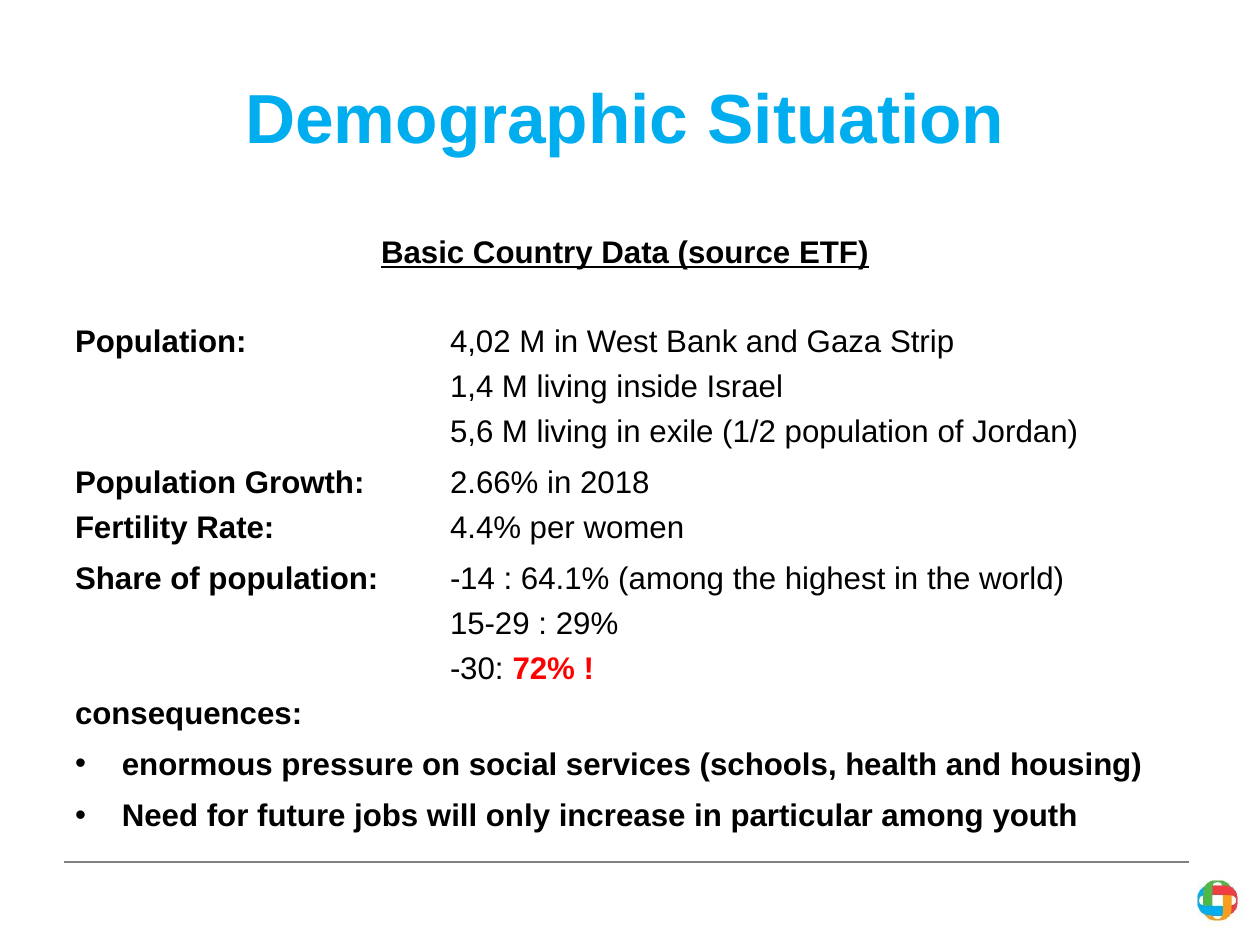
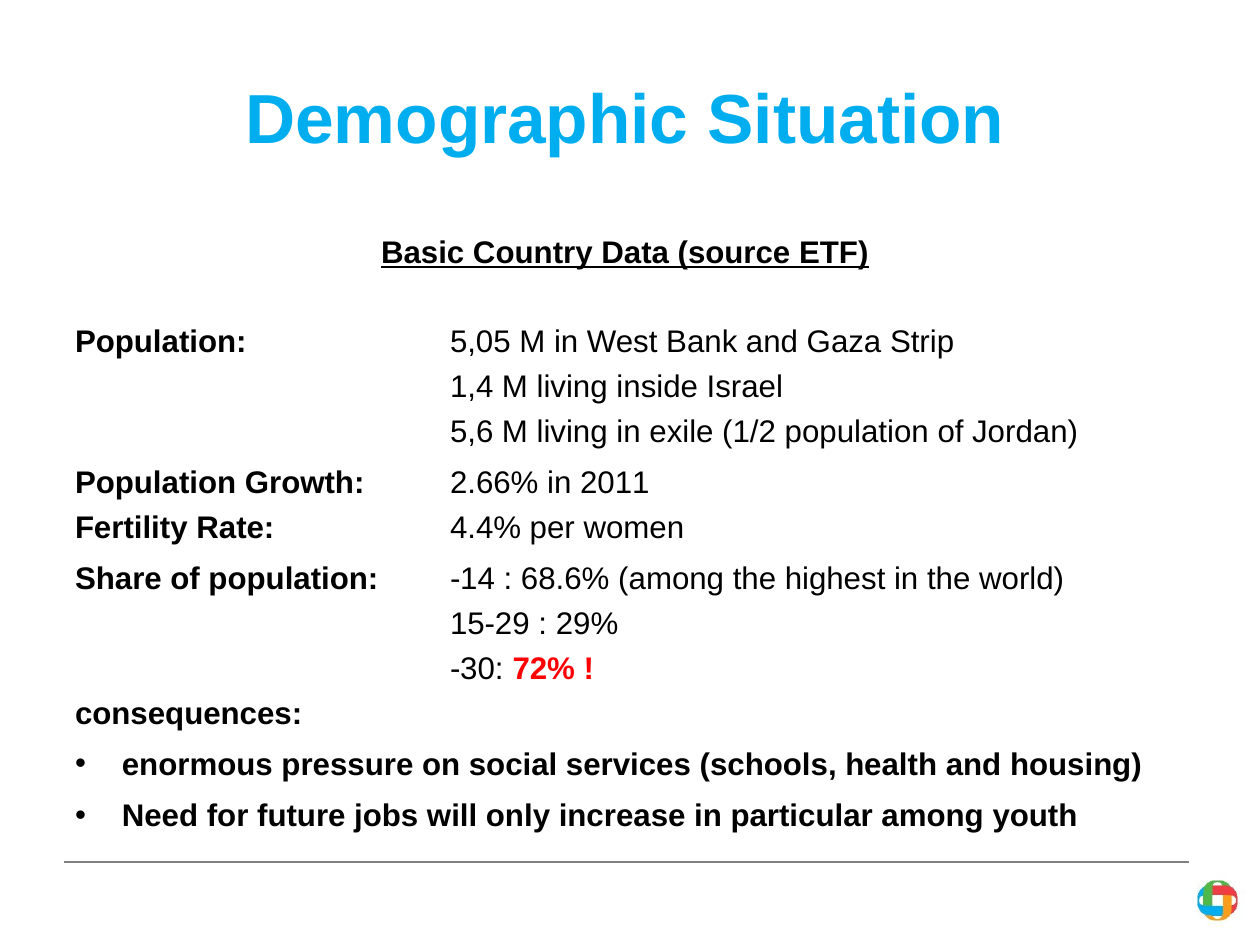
4,02: 4,02 -> 5,05
2018: 2018 -> 2011
64.1%: 64.1% -> 68.6%
